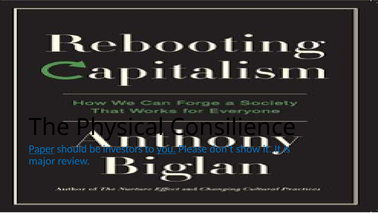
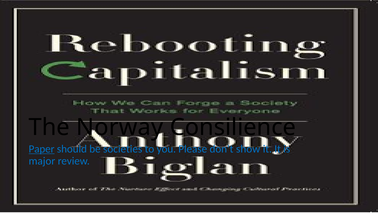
Physical: Physical -> Norway
investors: investors -> societies
you underline: present -> none
